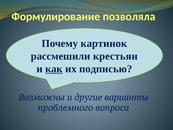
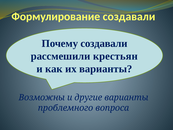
Формулирование позволяла: позволяла -> создавали
Почему картинок: картинок -> создавали
как underline: present -> none
их подписью: подписью -> варианты
